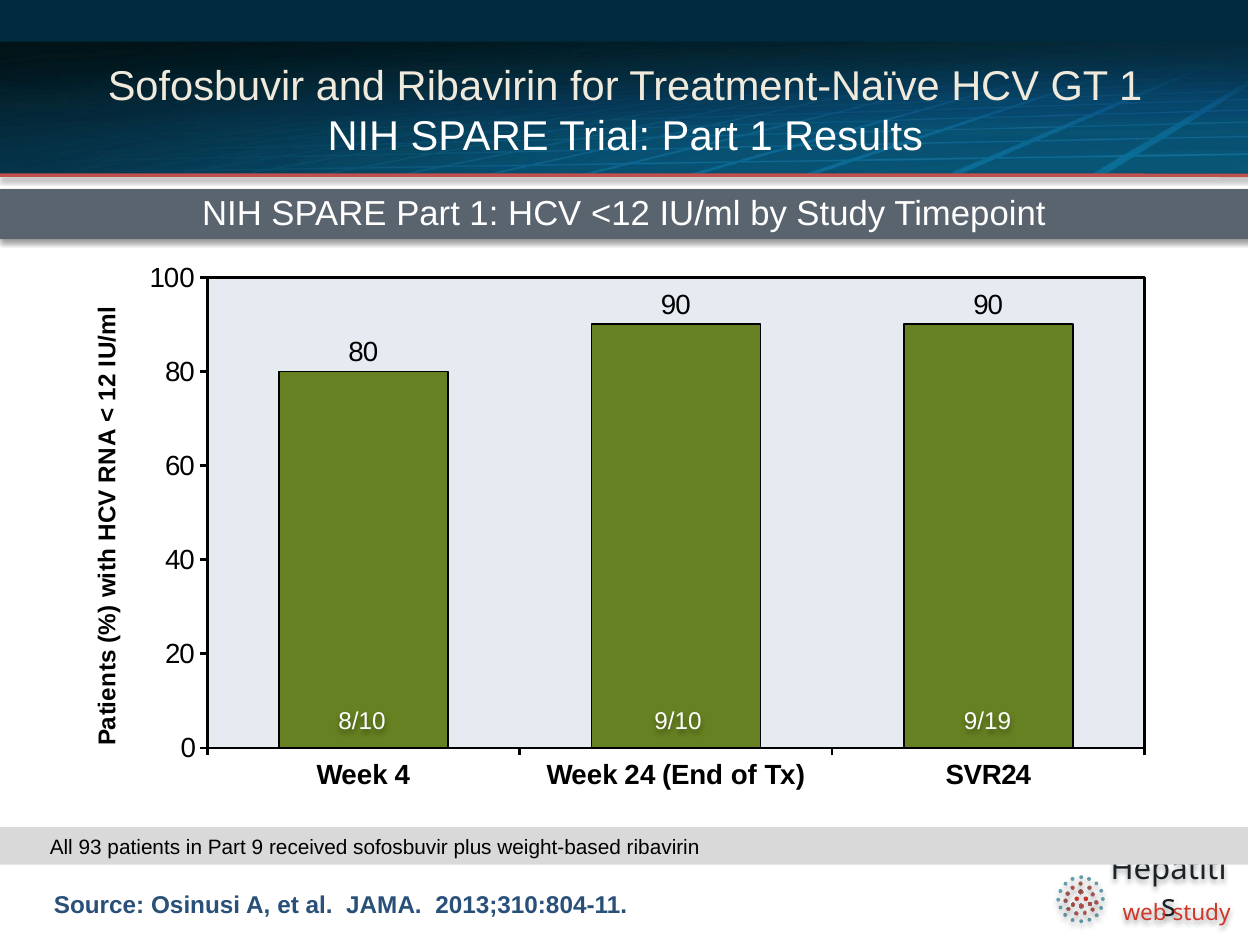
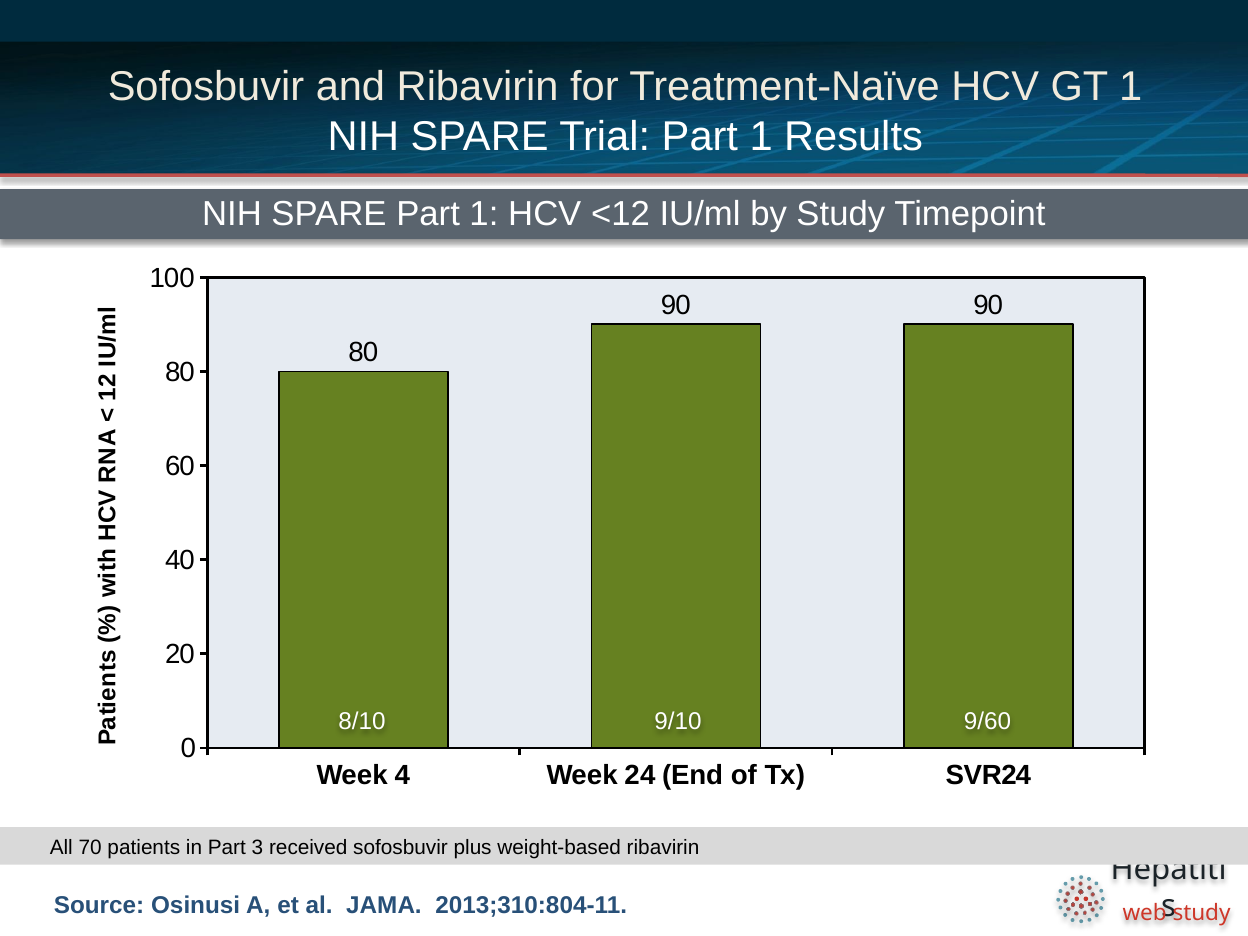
9/19: 9/19 -> 9/60
93: 93 -> 70
9: 9 -> 3
